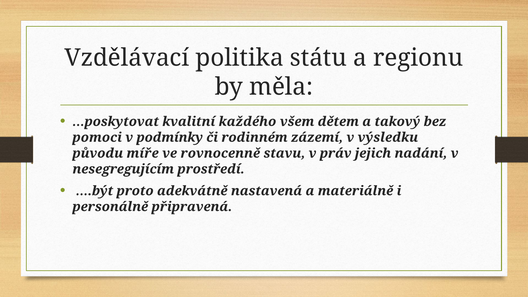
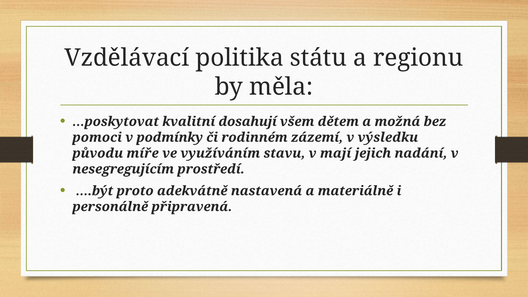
každého: každého -> dosahují
takový: takový -> možná
rovnocenně: rovnocenně -> využíváním
práv: práv -> mají
